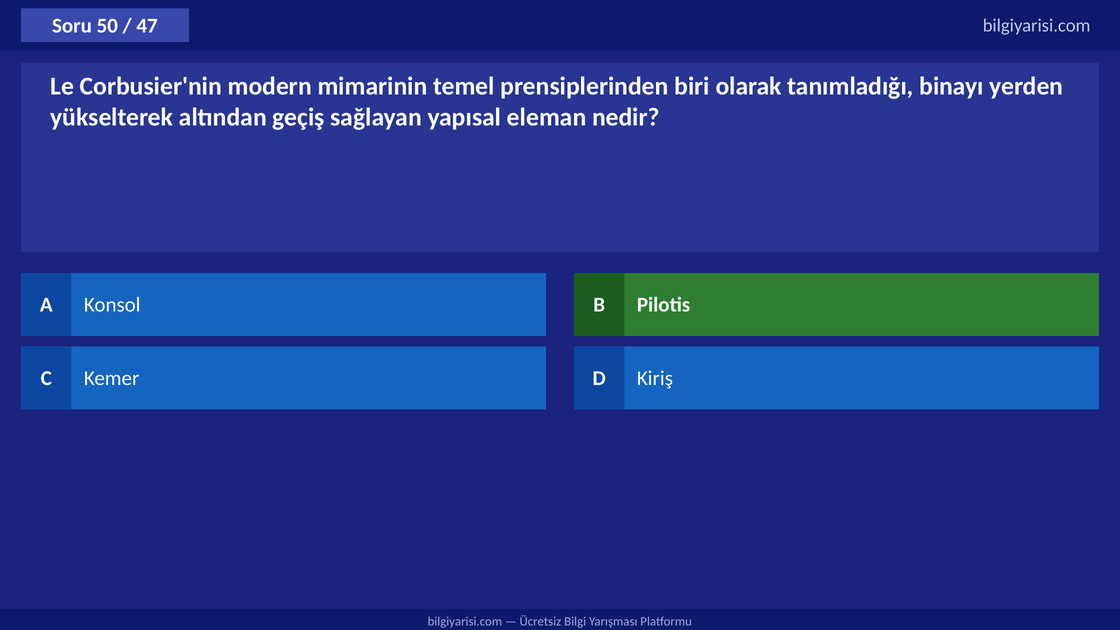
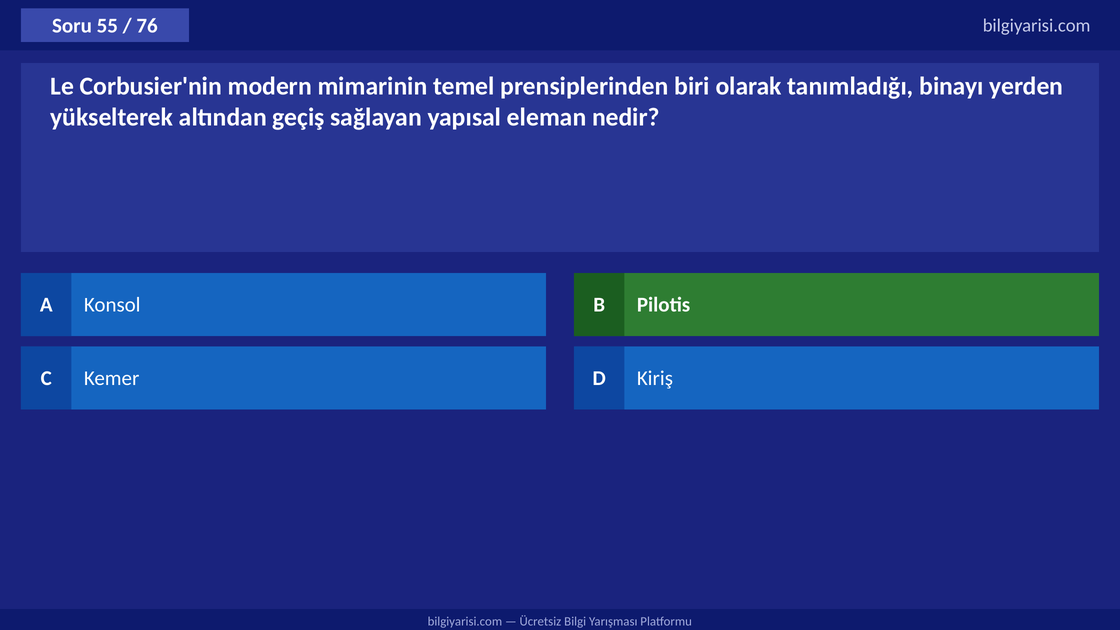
50: 50 -> 55
47: 47 -> 76
